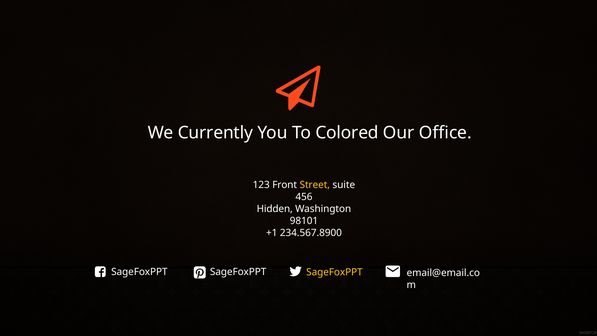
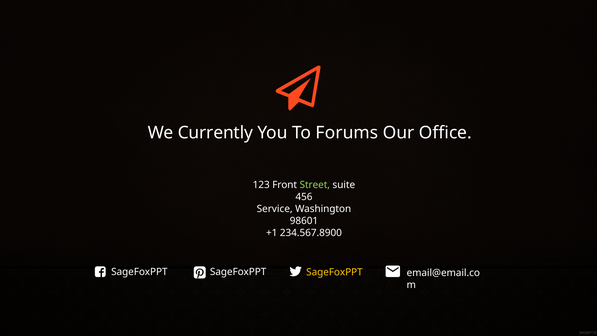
Colored: Colored -> Forums
Street colour: yellow -> light green
Hidden: Hidden -> Service
98101: 98101 -> 98601
